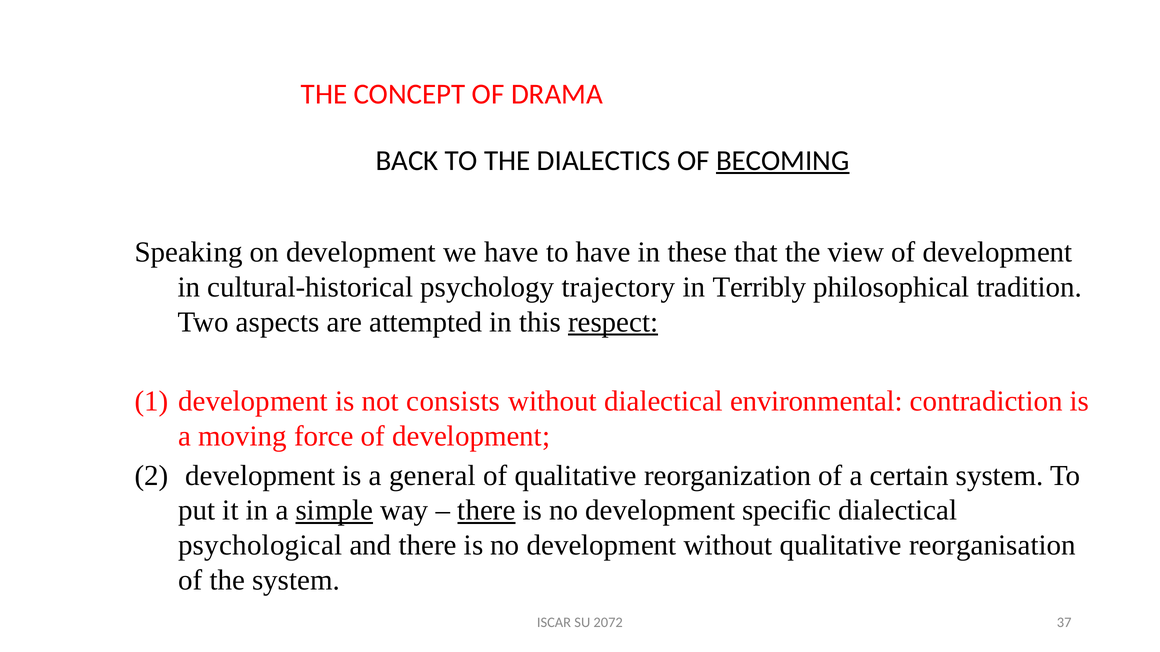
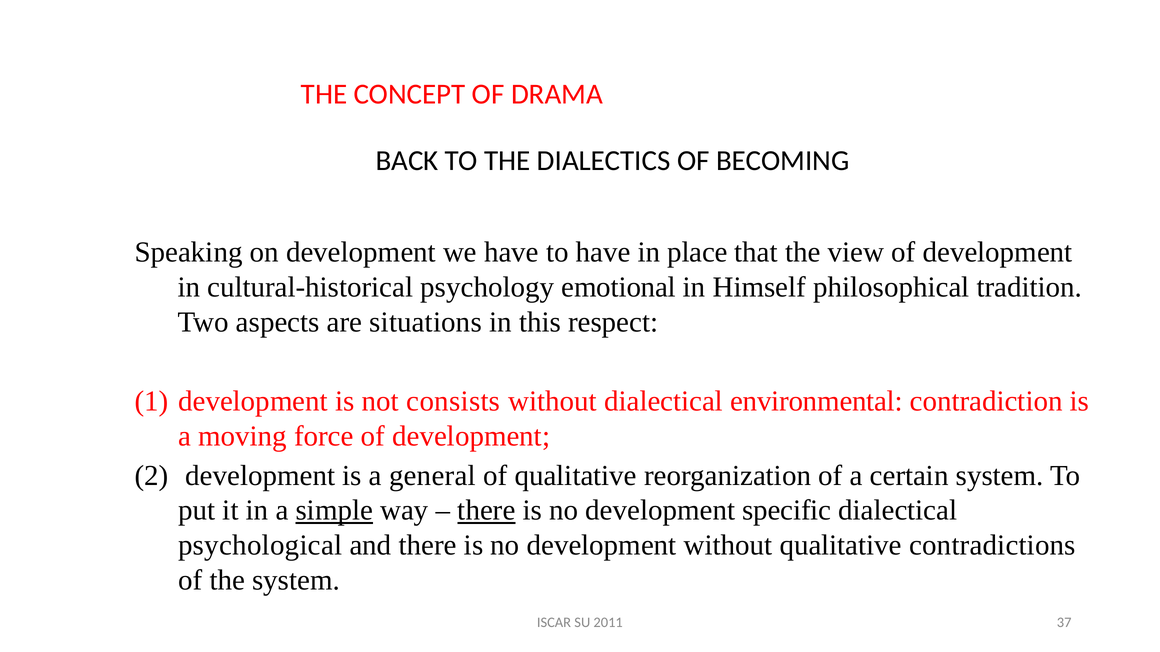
BECOMING underline: present -> none
these: these -> place
trajectory: trajectory -> emotional
Terribly: Terribly -> Himself
attempted: attempted -> situations
respect underline: present -> none
reorganisation: reorganisation -> contradictions
2072: 2072 -> 2011
